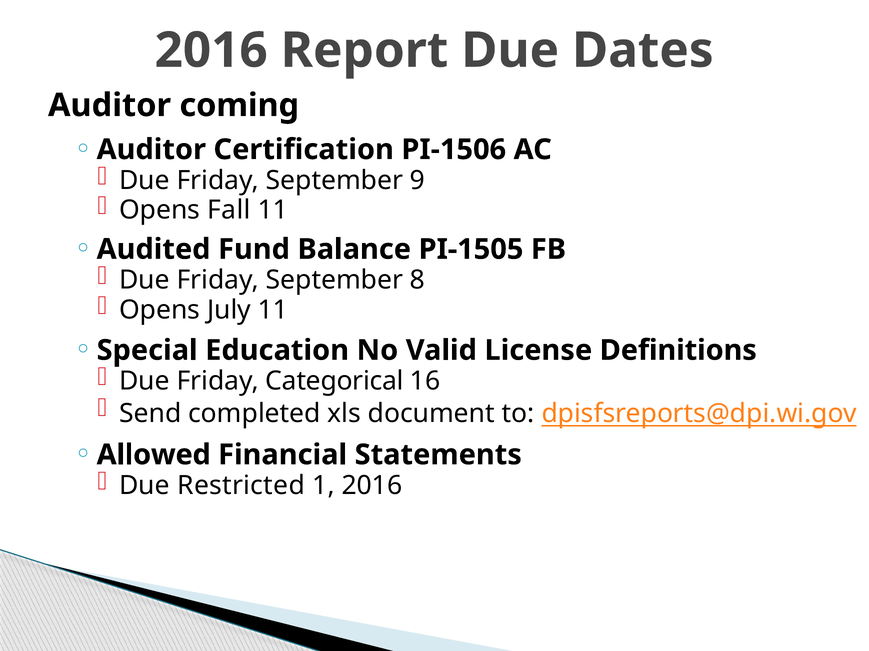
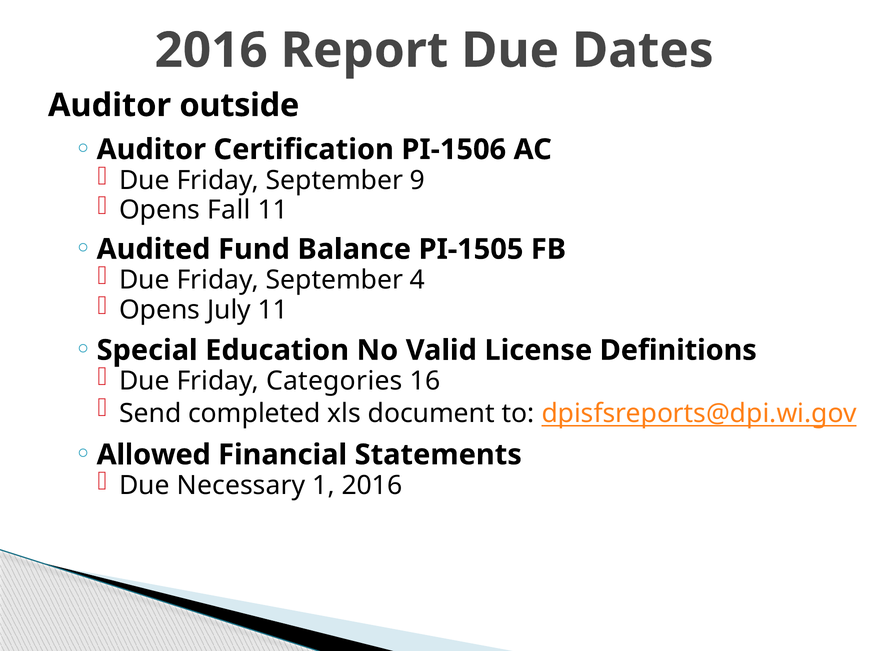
coming: coming -> outside
8: 8 -> 4
Categorical: Categorical -> Categories
Restricted: Restricted -> Necessary
